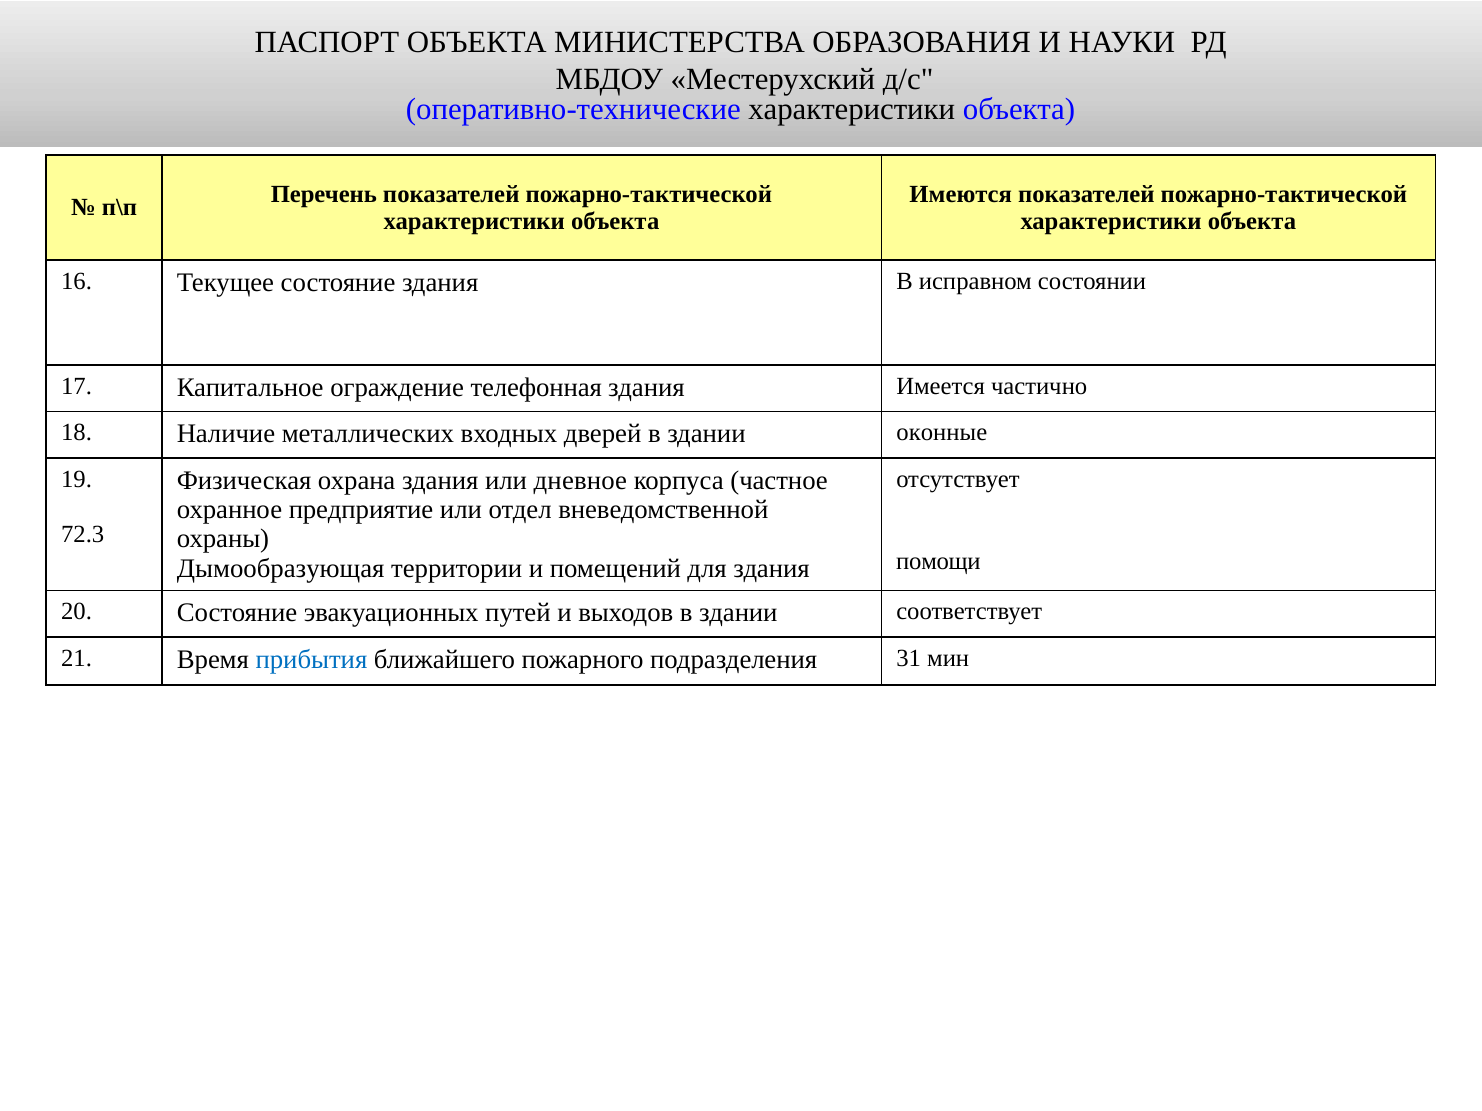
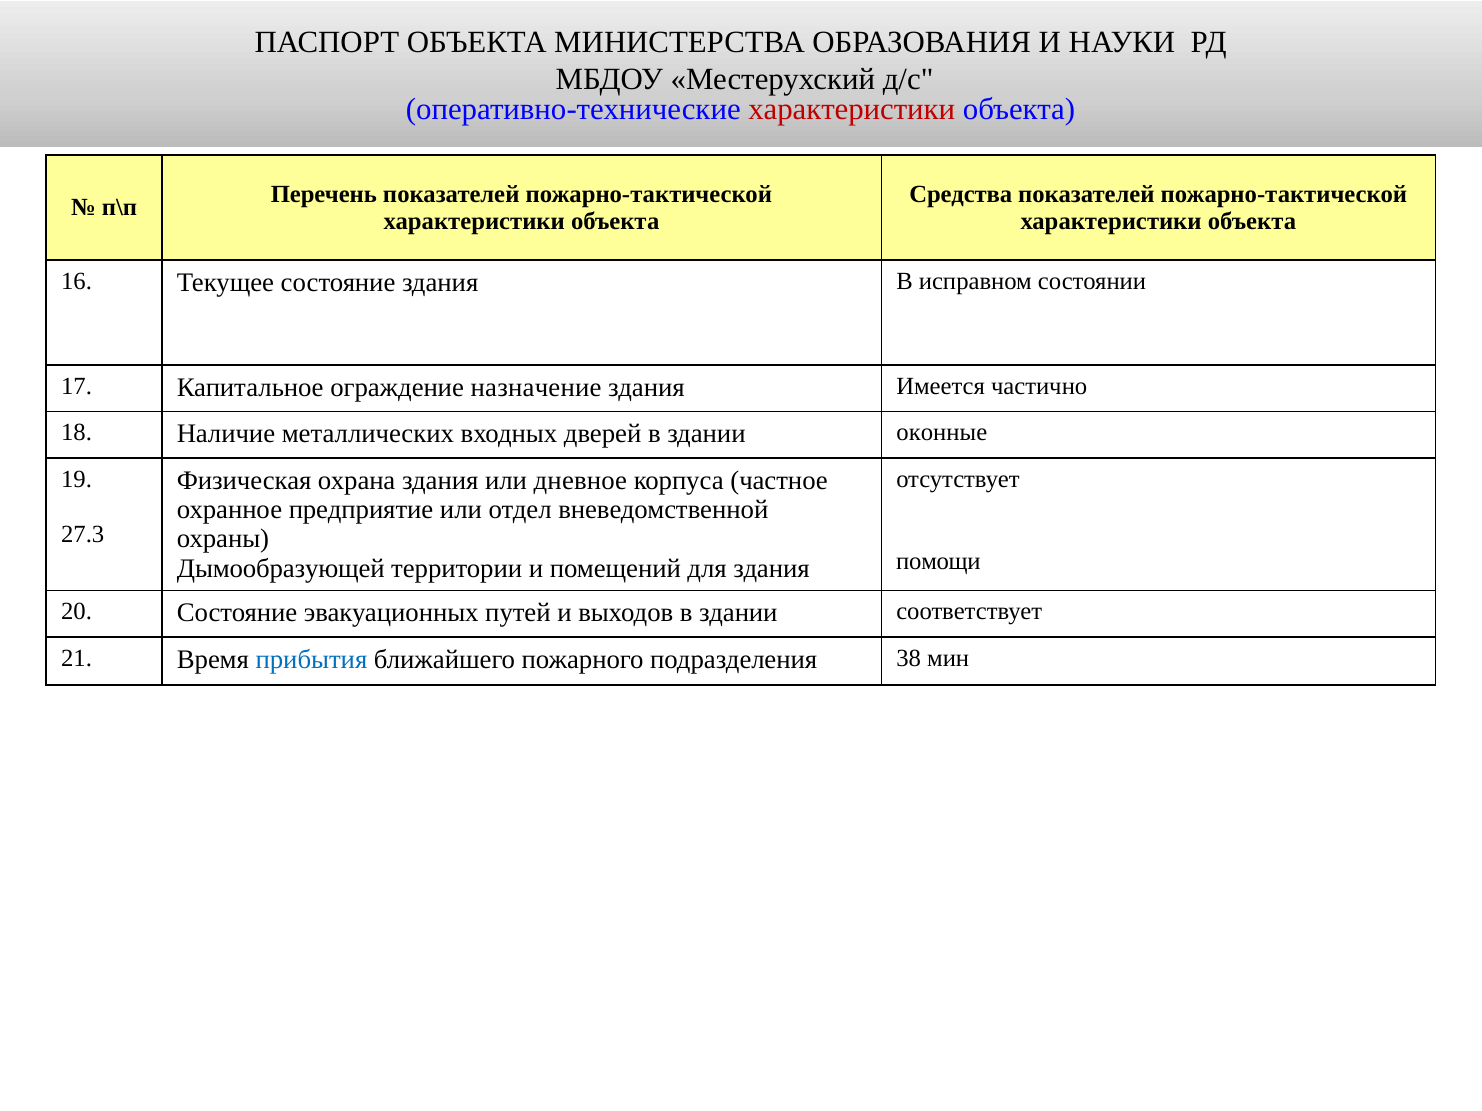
характеристики at (852, 110) colour: black -> red
Имеются: Имеются -> Средства
телефонная: телефонная -> назначение
72.3: 72.3 -> 27.3
Дымообразующая: Дымообразующая -> Дымообразующей
31: 31 -> 38
